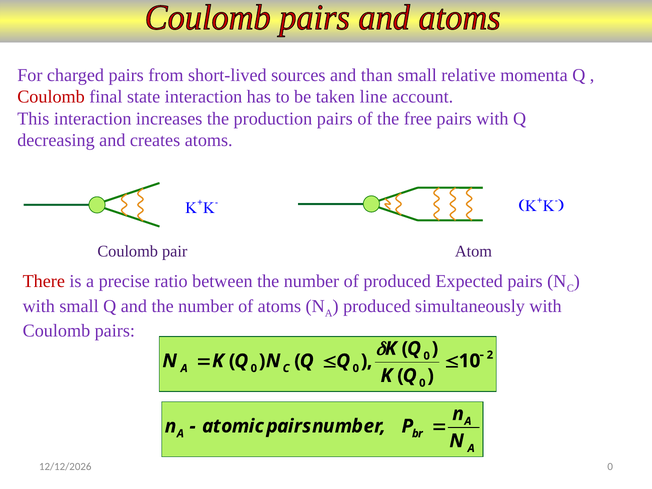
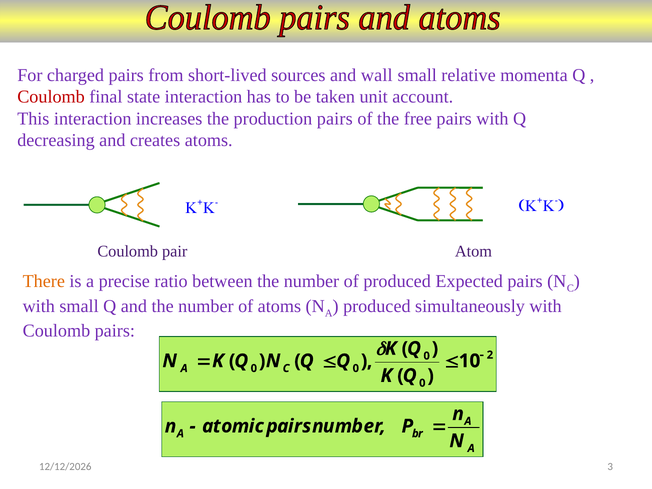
than: than -> wall
line: line -> unit
There colour: red -> orange
0 at (610, 467): 0 -> 3
